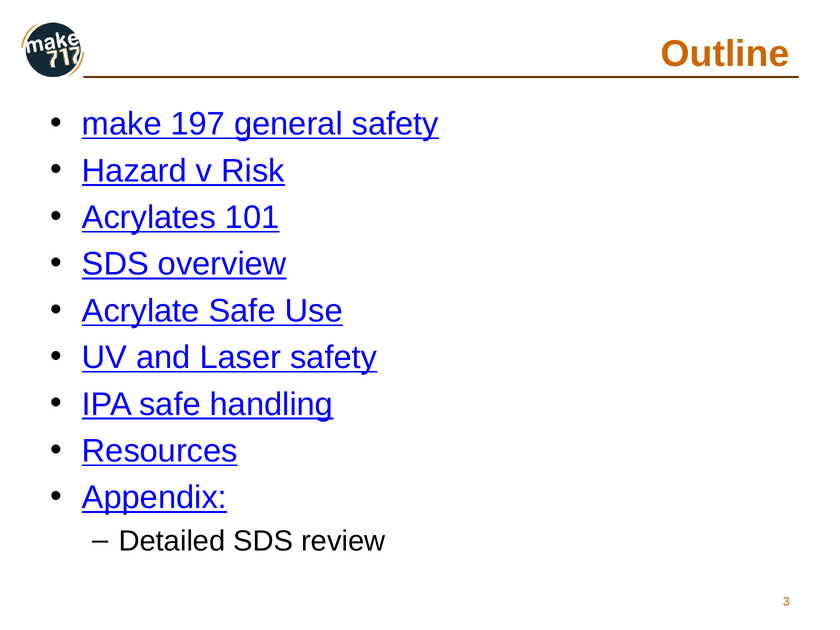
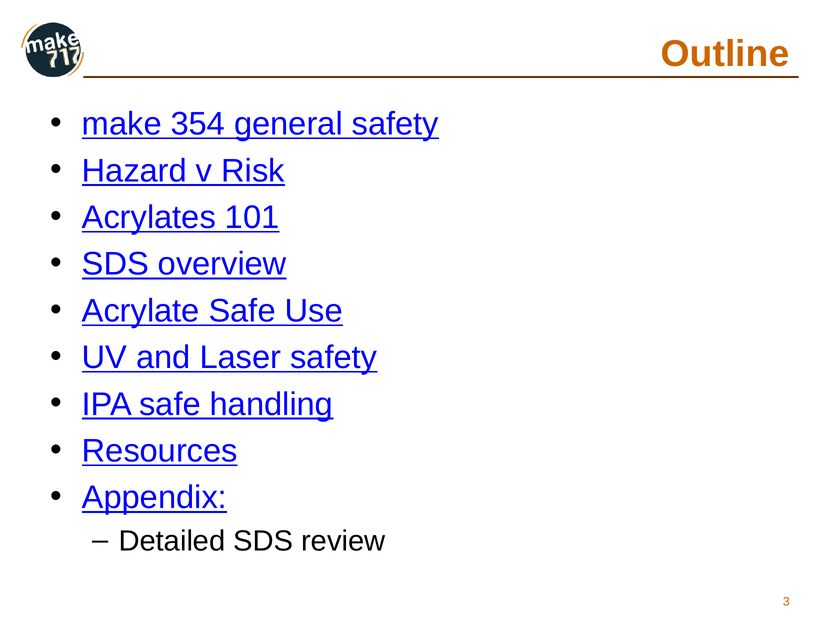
197: 197 -> 354
